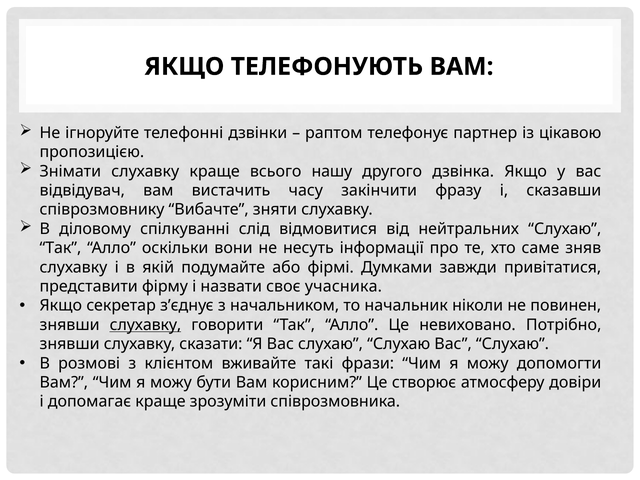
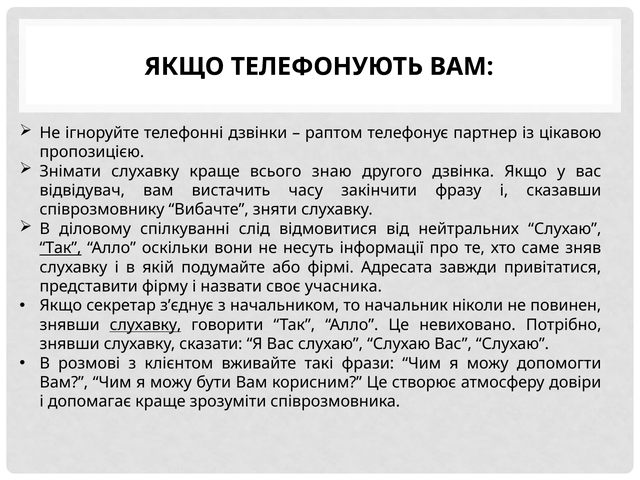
нашу: нашу -> знаю
Так at (60, 248) underline: none -> present
Думками: Думками -> Адресата
